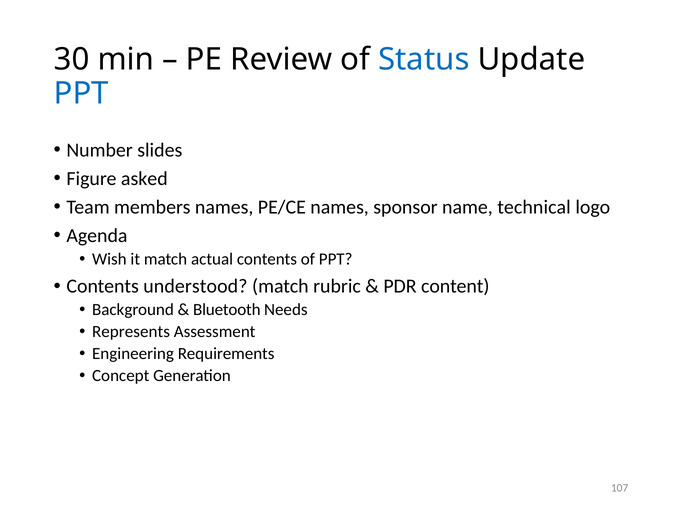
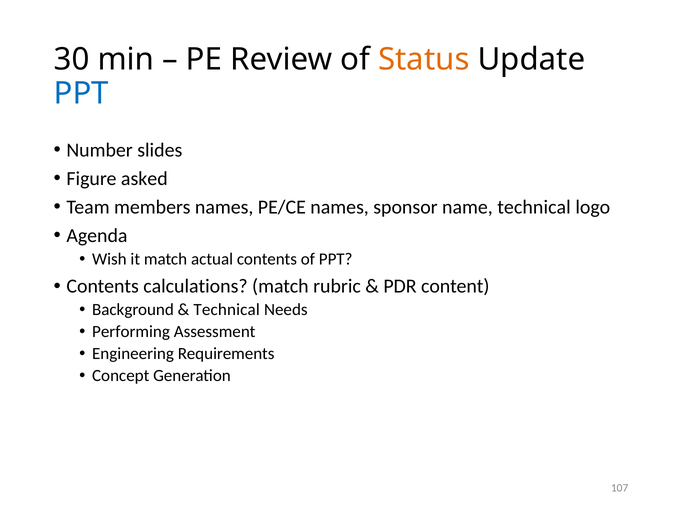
Status colour: blue -> orange
understood: understood -> calculations
Bluetooth at (227, 310): Bluetooth -> Technical
Represents: Represents -> Performing
